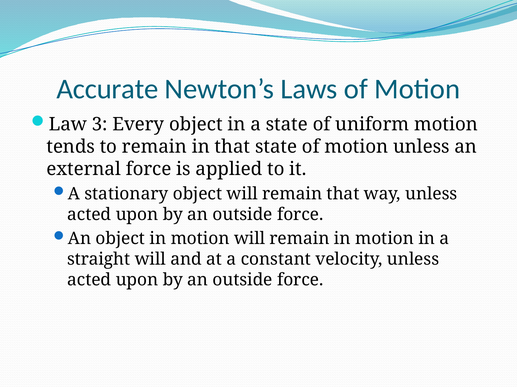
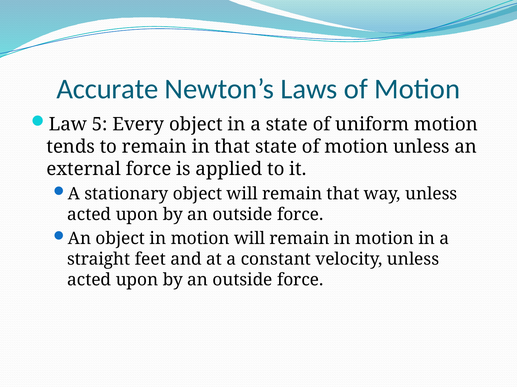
3: 3 -> 5
straight will: will -> feet
